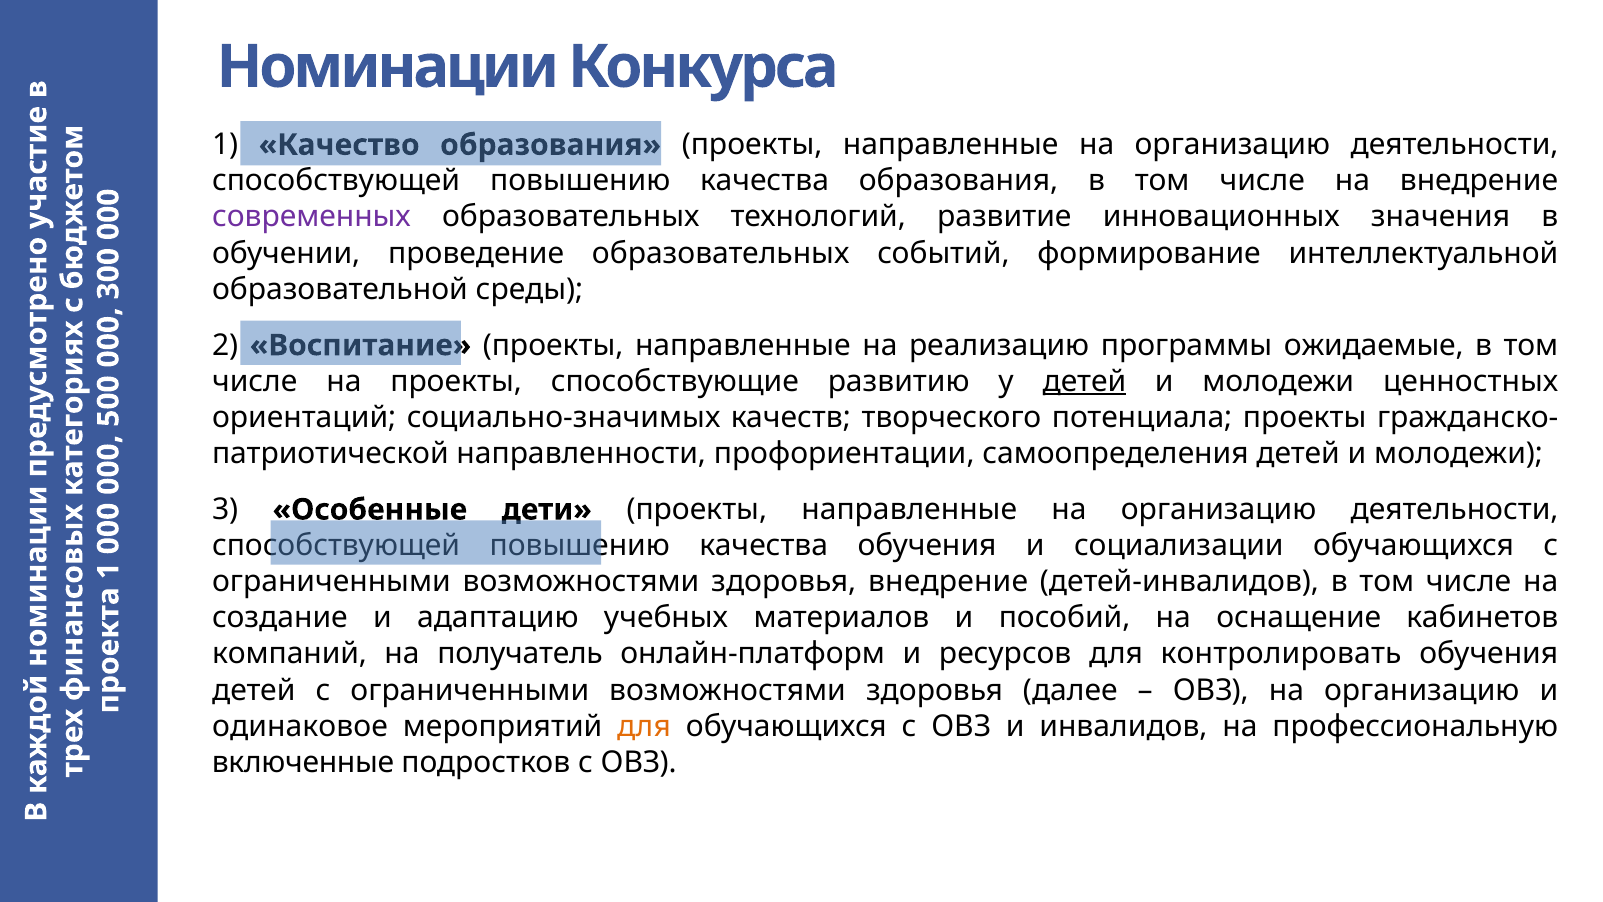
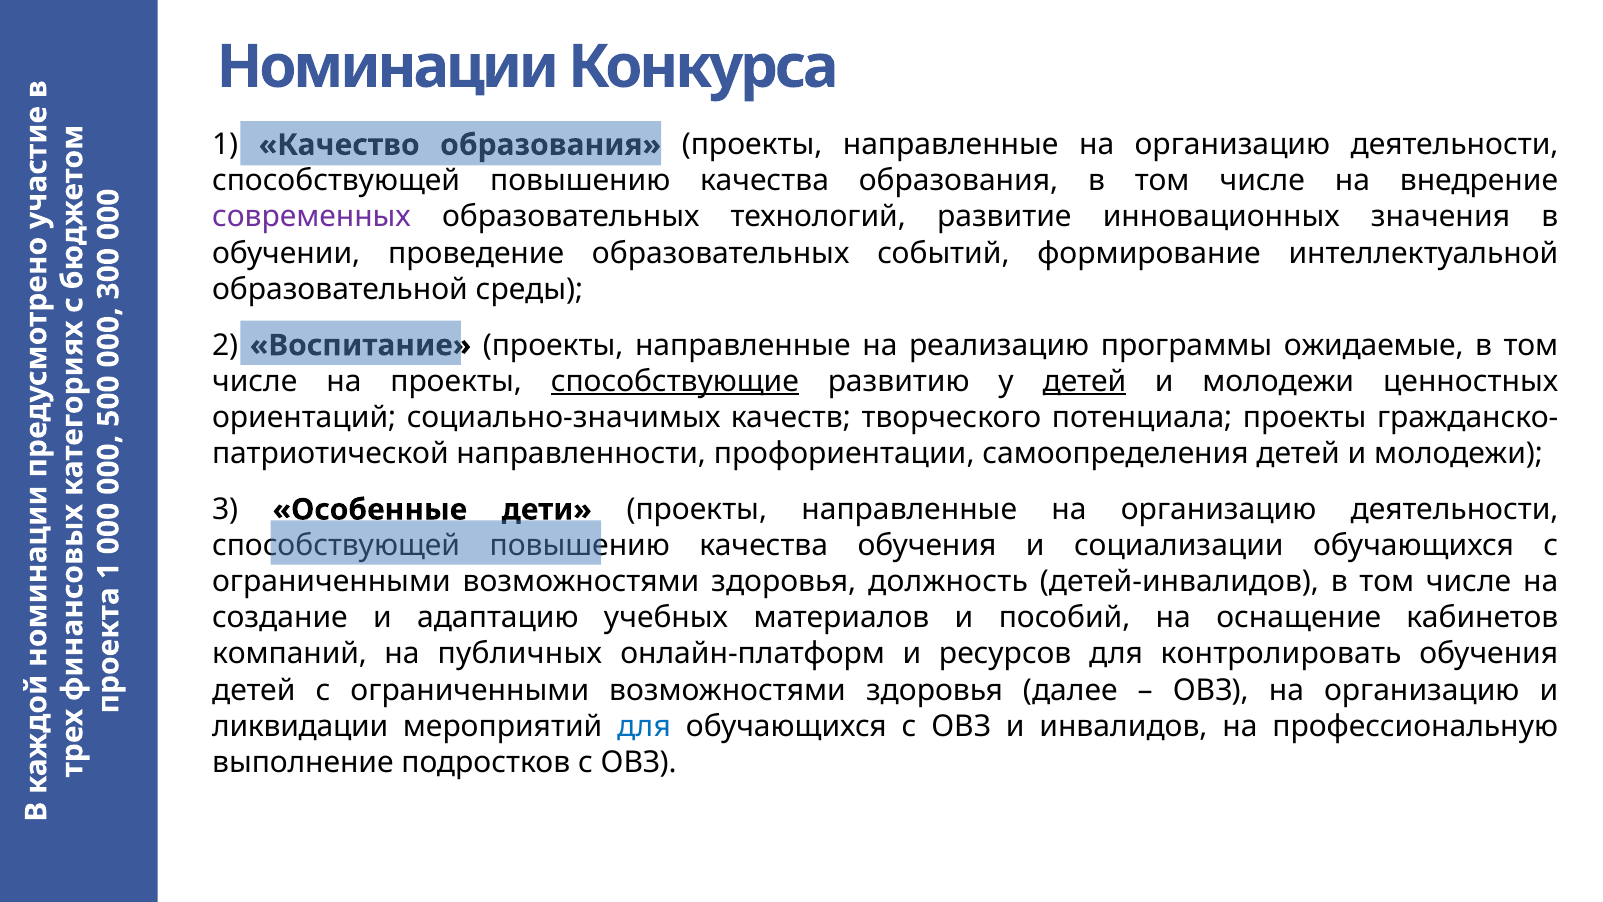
способствующие underline: none -> present
здоровья внедрение: внедрение -> должность
получатель: получатель -> публичных
одинаковое: одинаковое -> ликвидации
для at (644, 726) colour: orange -> blue
включенные: включенные -> выполнение
